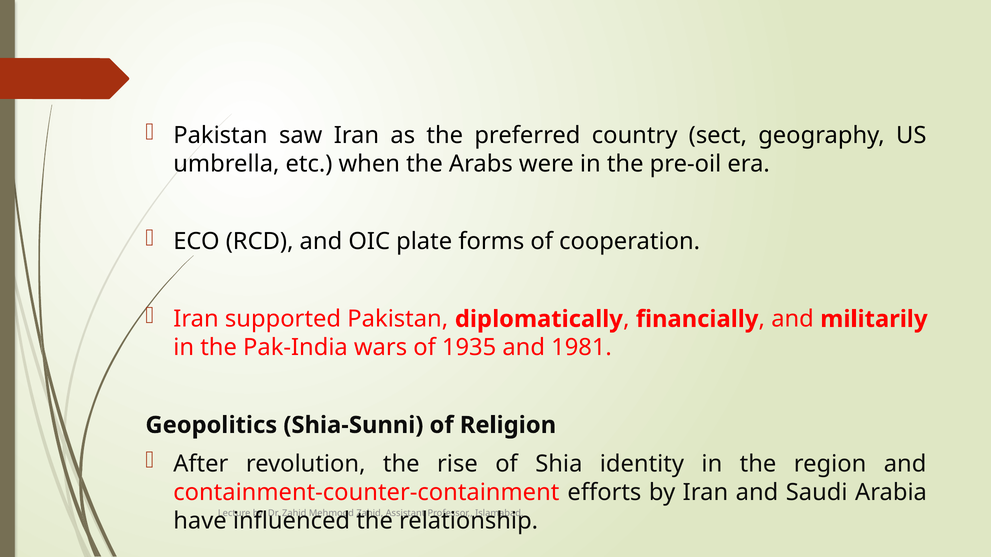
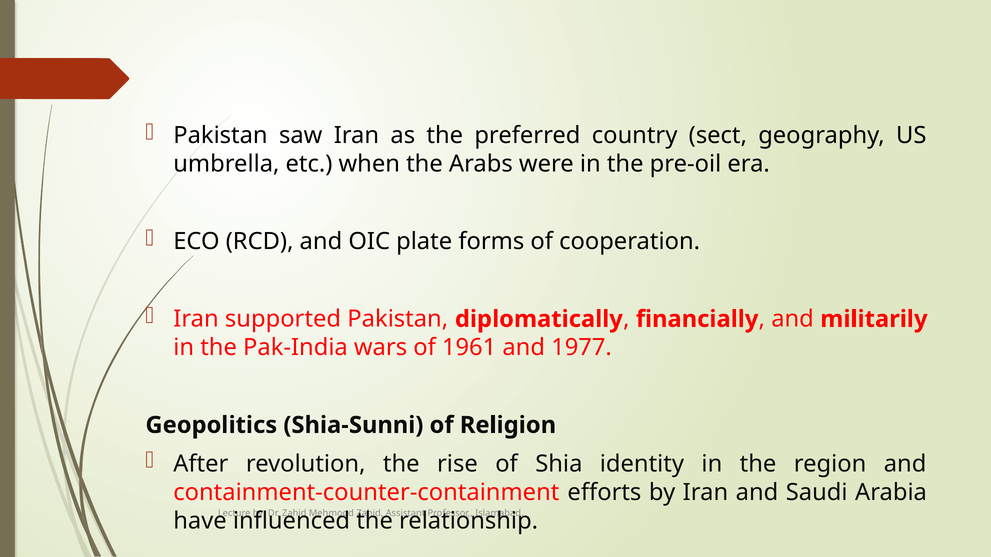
1935: 1935 -> 1961
1981: 1981 -> 1977
